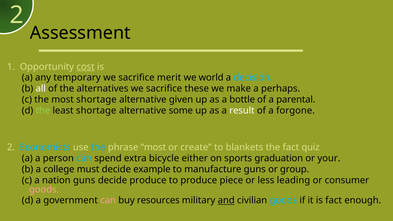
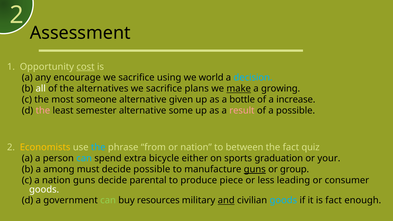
temporary: temporary -> encourage
merit: merit -> using
these: these -> plans
make underline: none -> present
perhaps: perhaps -> growing
most shortage: shortage -> someone
parental: parental -> increase
the at (43, 111) colour: light green -> pink
least shortage: shortage -> semester
result colour: white -> pink
a forgone: forgone -> possible
Economists colour: light blue -> yellow
phrase most: most -> from
or create: create -> nation
blankets: blankets -> between
college: college -> among
decide example: example -> possible
guns at (255, 169) underline: none -> present
decide produce: produce -> parental
goods at (44, 189) colour: pink -> white
can at (108, 200) colour: pink -> light green
